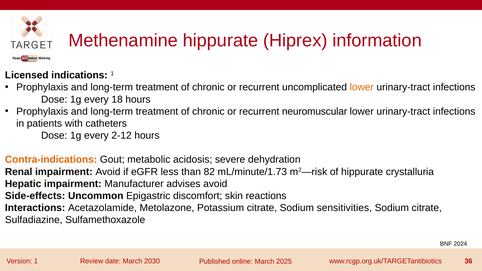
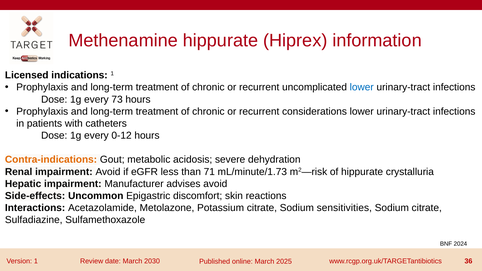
lower at (362, 87) colour: orange -> blue
18: 18 -> 73
neuromuscular: neuromuscular -> considerations
2-12: 2-12 -> 0-12
82: 82 -> 71
